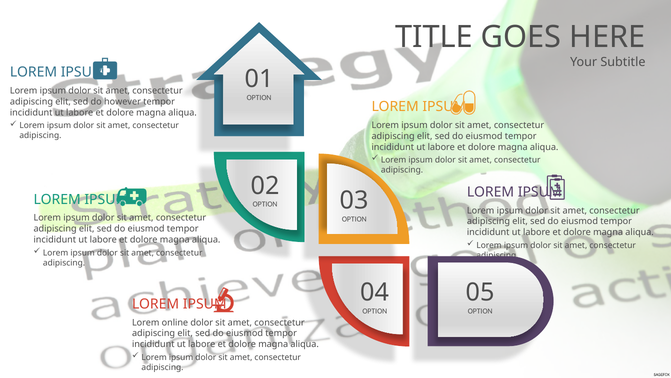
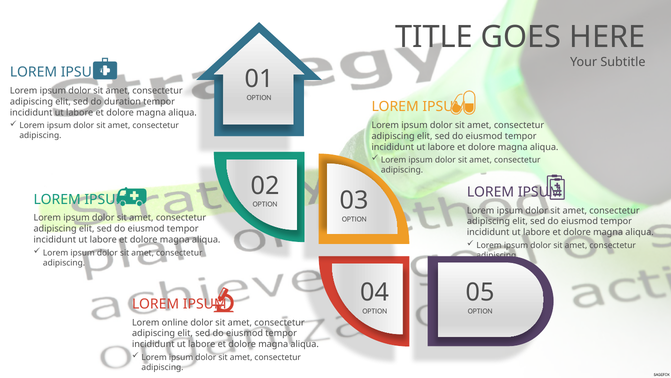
however: however -> duration
